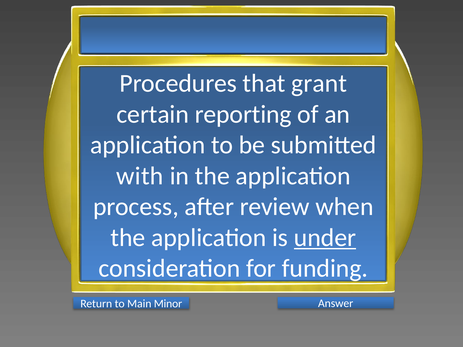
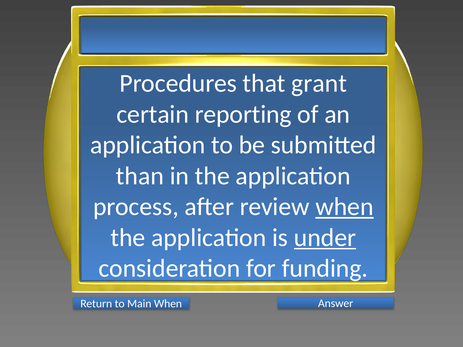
with: with -> than
when at (344, 207) underline: none -> present
Main Minor: Minor -> When
